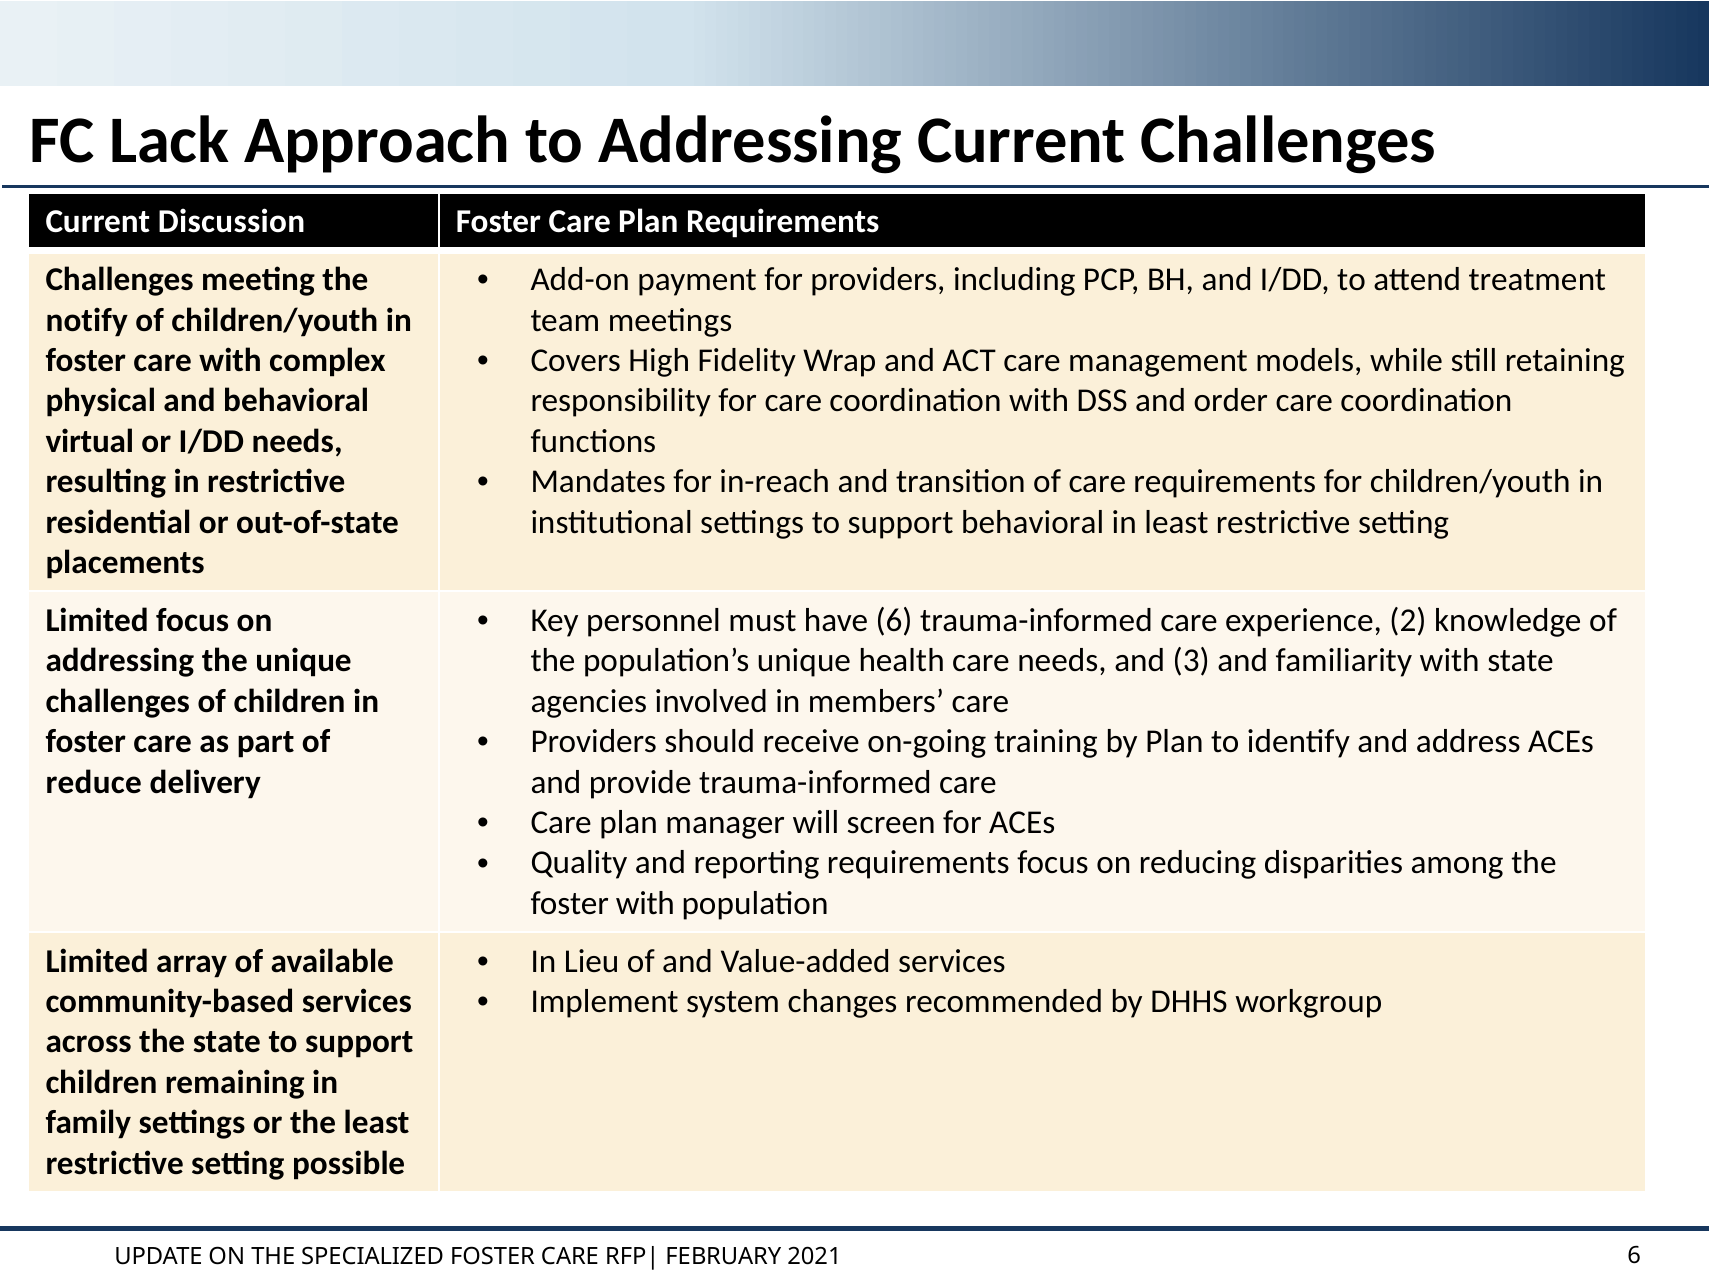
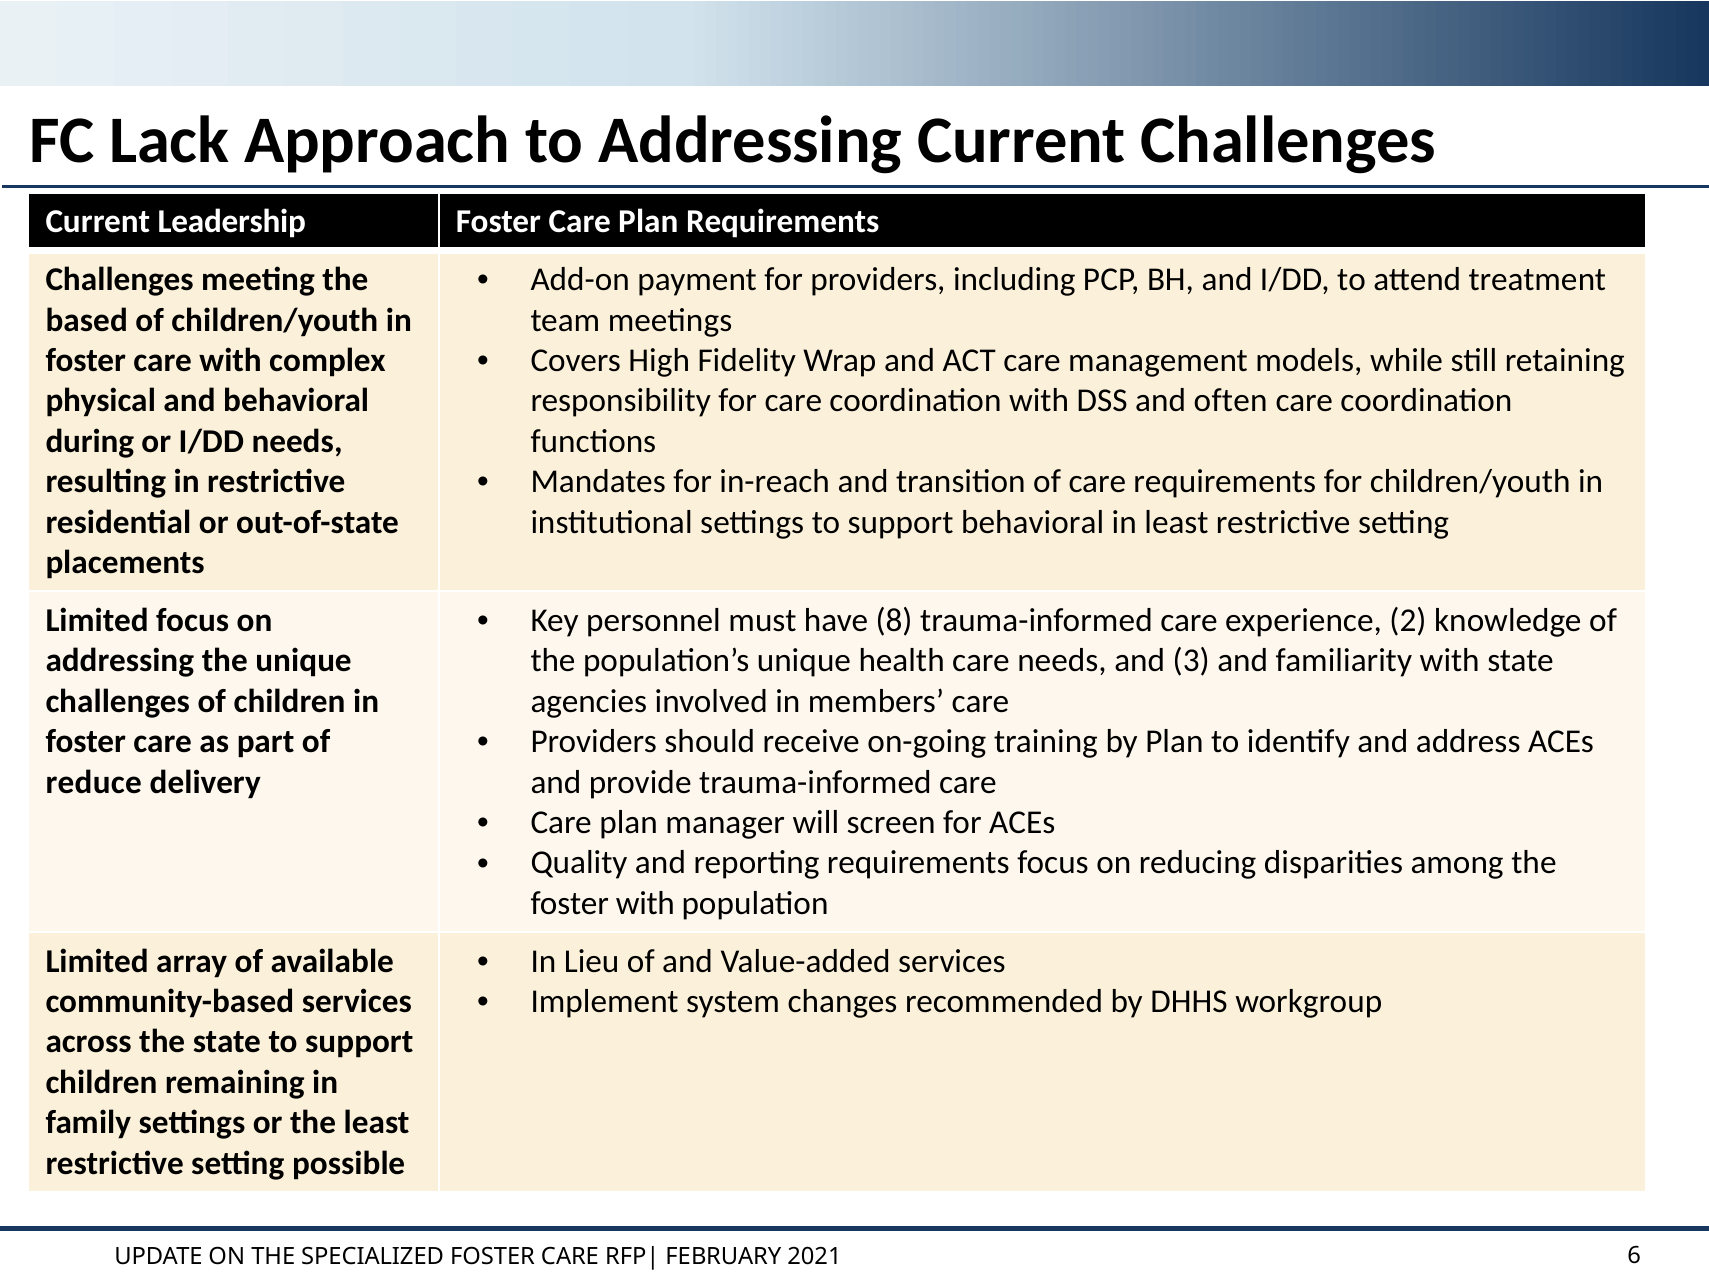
Discussion: Discussion -> Leadership
notify: notify -> based
order: order -> often
virtual: virtual -> during
have 6: 6 -> 8
